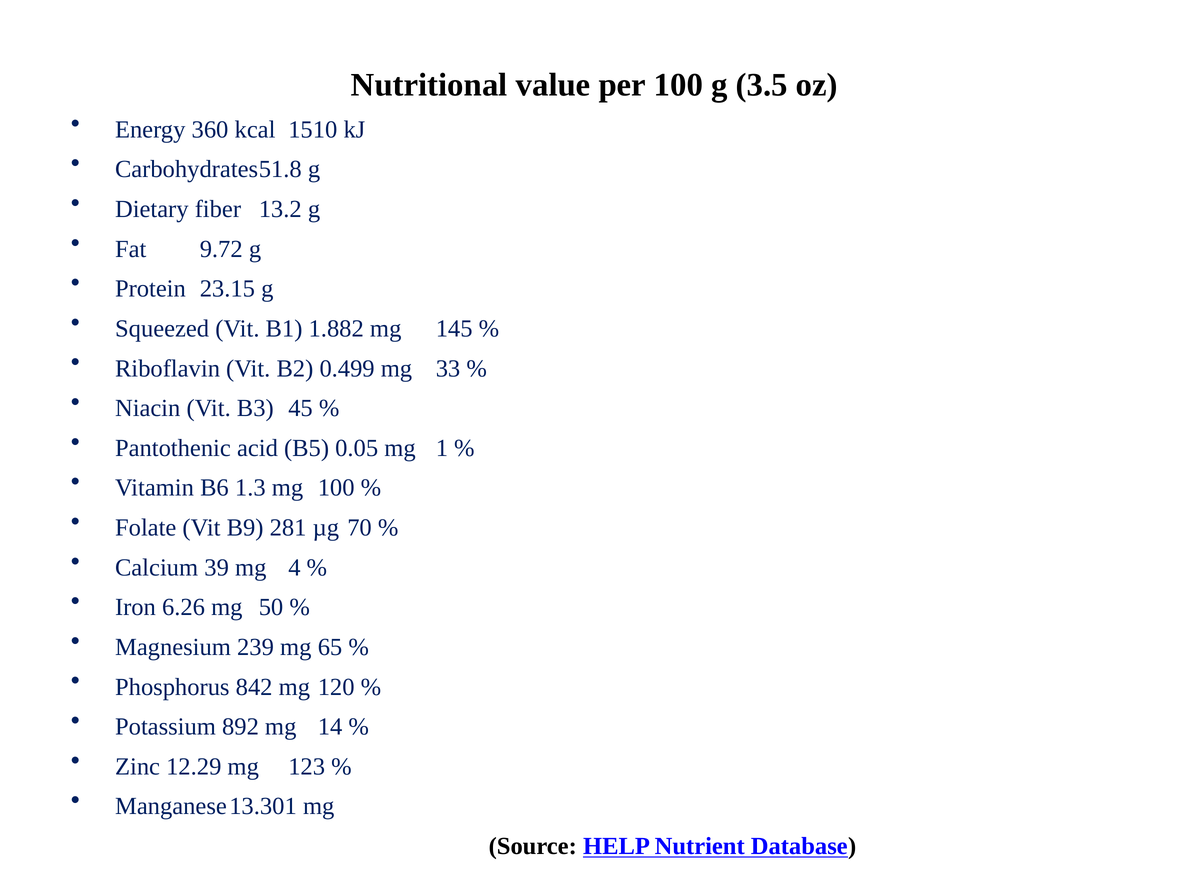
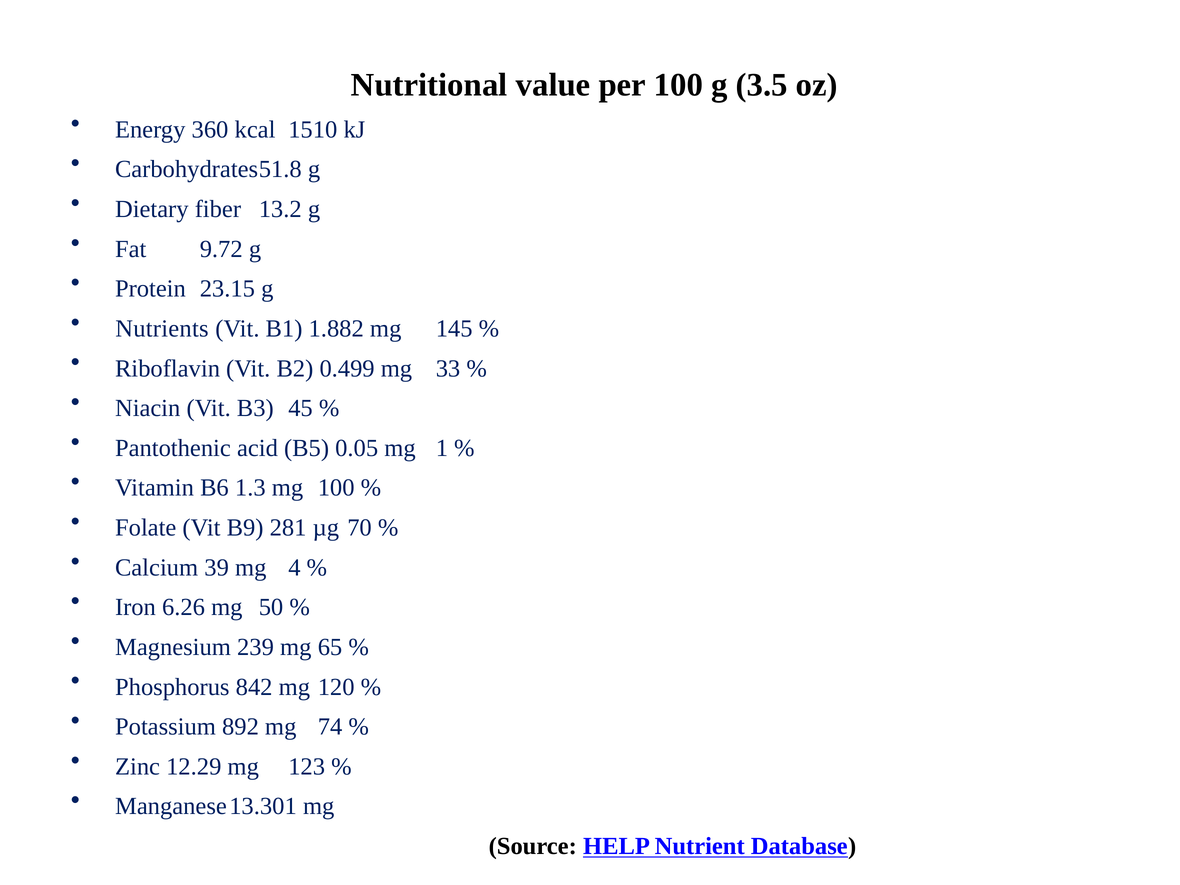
Squeezed: Squeezed -> Nutrients
14: 14 -> 74
